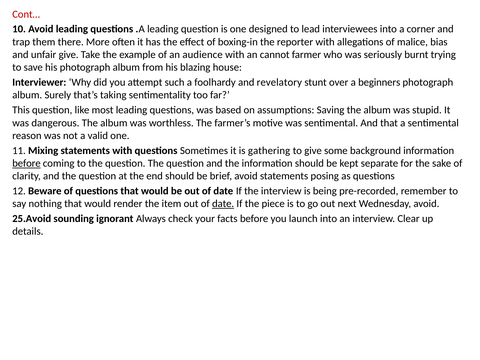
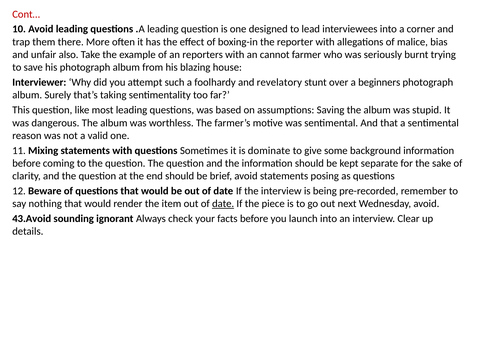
unfair give: give -> also
audience: audience -> reporters
gathering: gathering -> dominate
before at (26, 163) underline: present -> none
25.Avoid: 25.Avoid -> 43.Avoid
